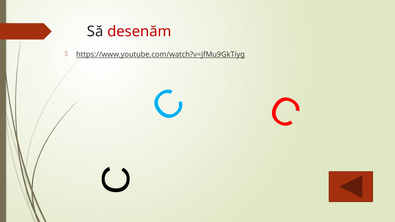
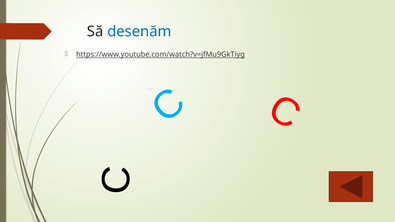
desenăm colour: red -> blue
